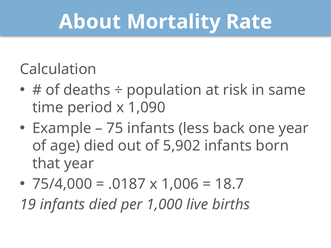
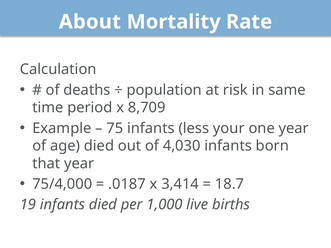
1,090: 1,090 -> 8,709
back: back -> your
5,902: 5,902 -> 4,030
1,006: 1,006 -> 3,414
